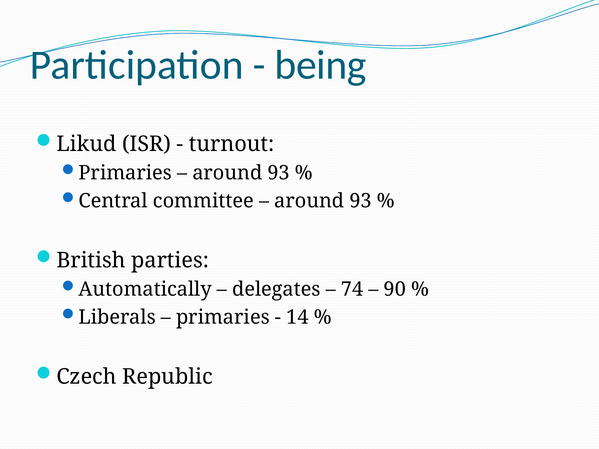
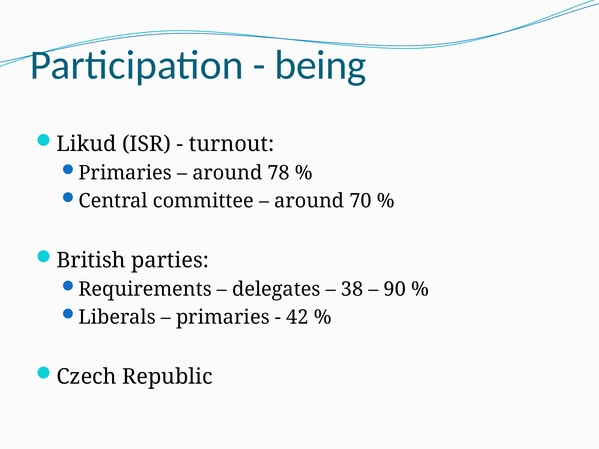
93 at (279, 173): 93 -> 78
93 at (361, 201): 93 -> 70
Automatically: Automatically -> Requirements
74: 74 -> 38
14: 14 -> 42
